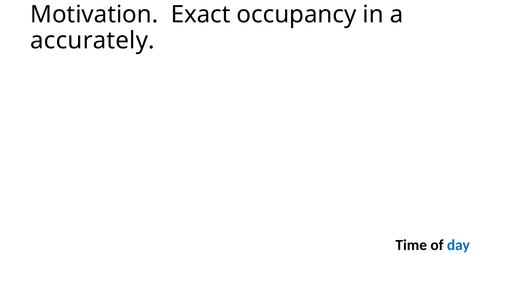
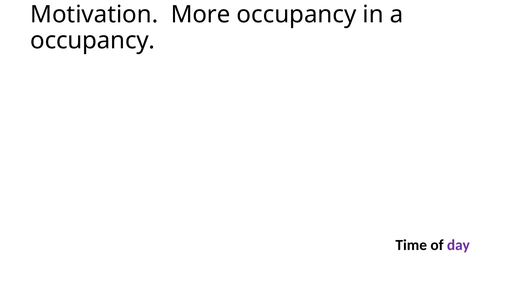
Exact: Exact -> More
accurately at (92, 41): accurately -> occupancy
day colour: blue -> purple
